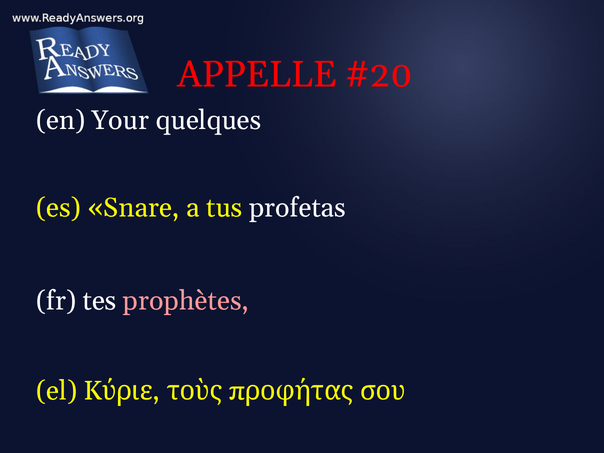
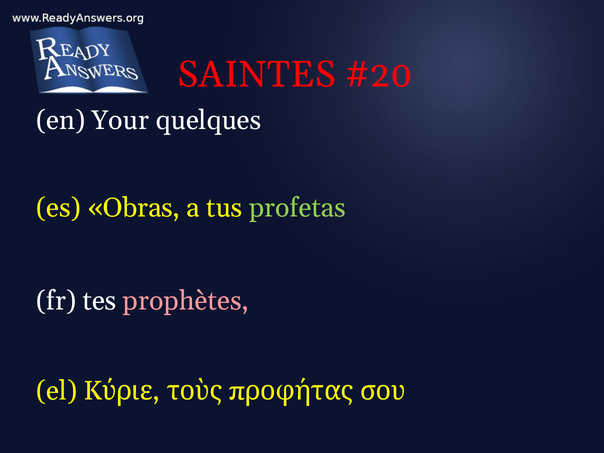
APPELLE: APPELLE -> SAINTES
Snare: Snare -> Obras
profetas colour: white -> light green
